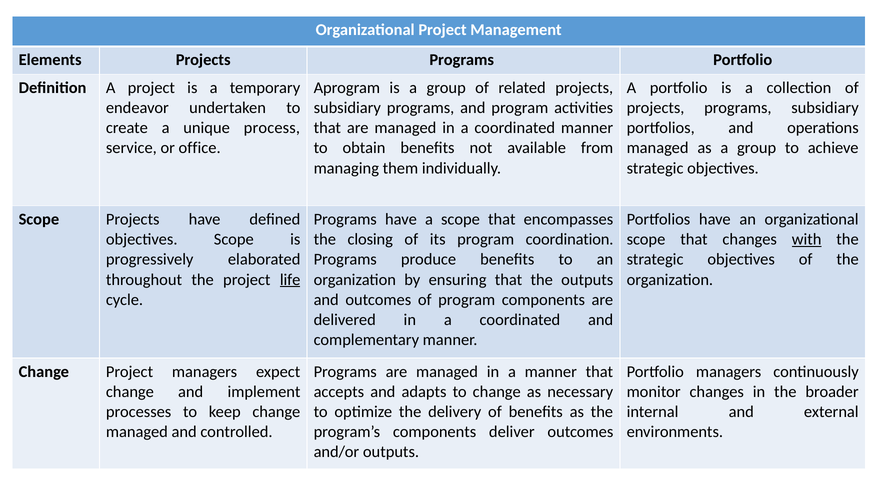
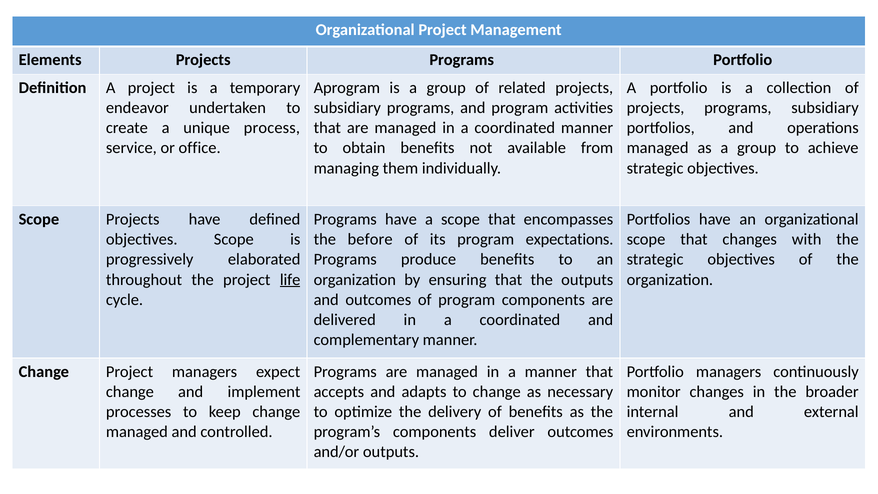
closing: closing -> before
coordination: coordination -> expectations
with underline: present -> none
